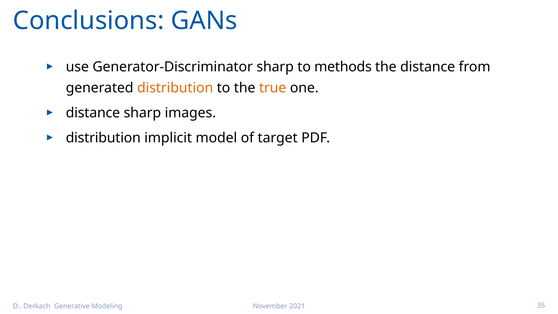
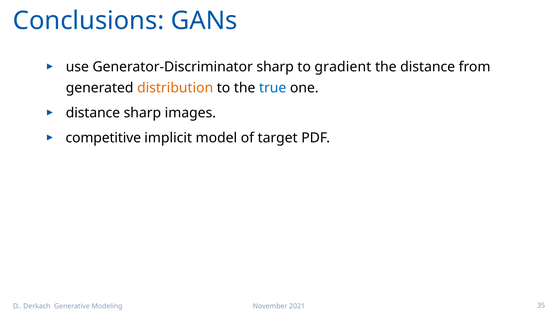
methods: methods -> gradient
true colour: orange -> blue
distribution at (103, 138): distribution -> competitive
